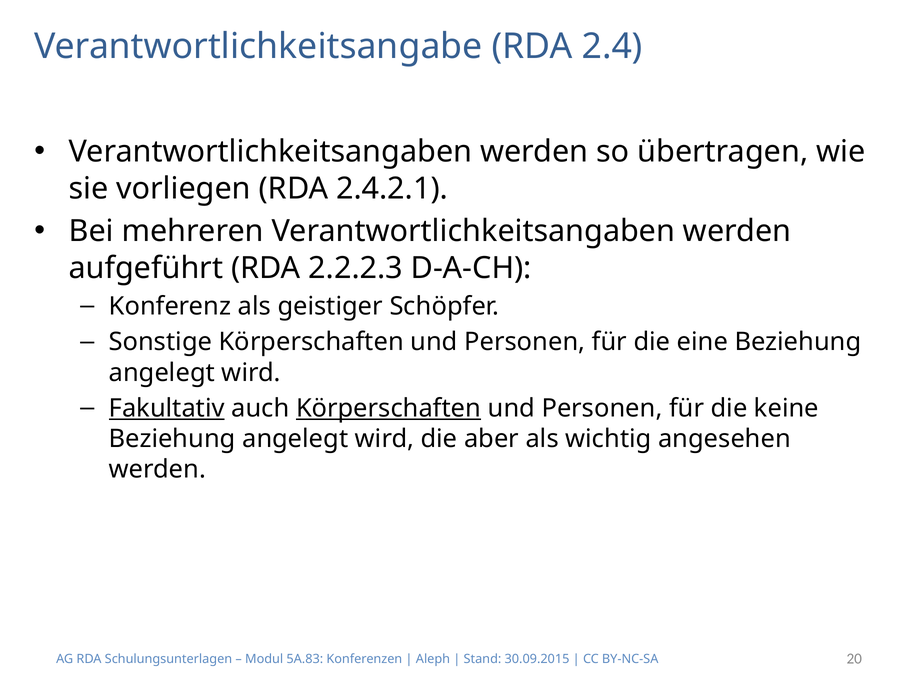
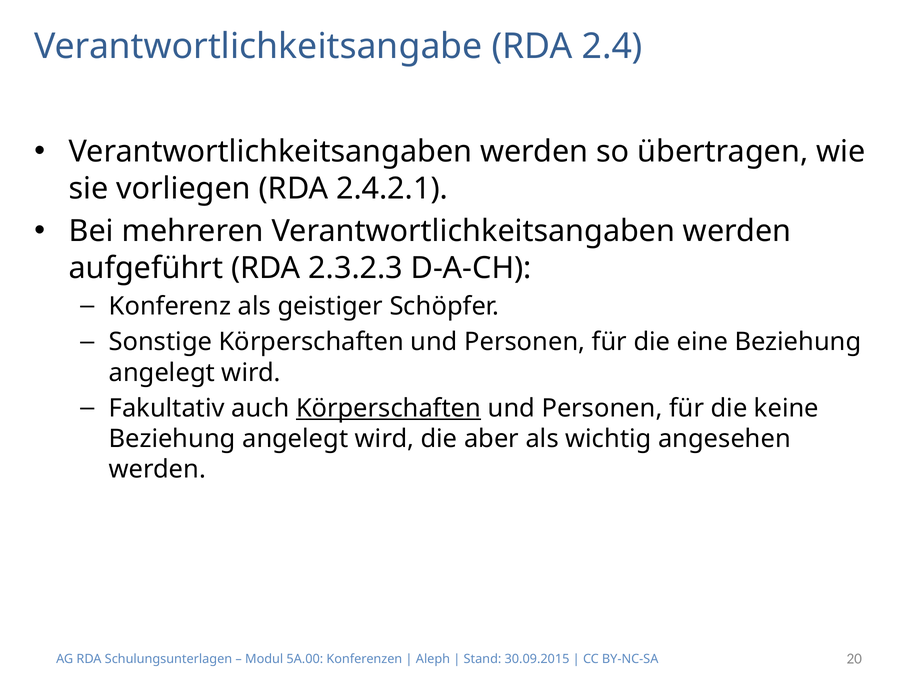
2.2.2.3: 2.2.2.3 -> 2.3.2.3
Fakultativ underline: present -> none
5A.83: 5A.83 -> 5A.00
